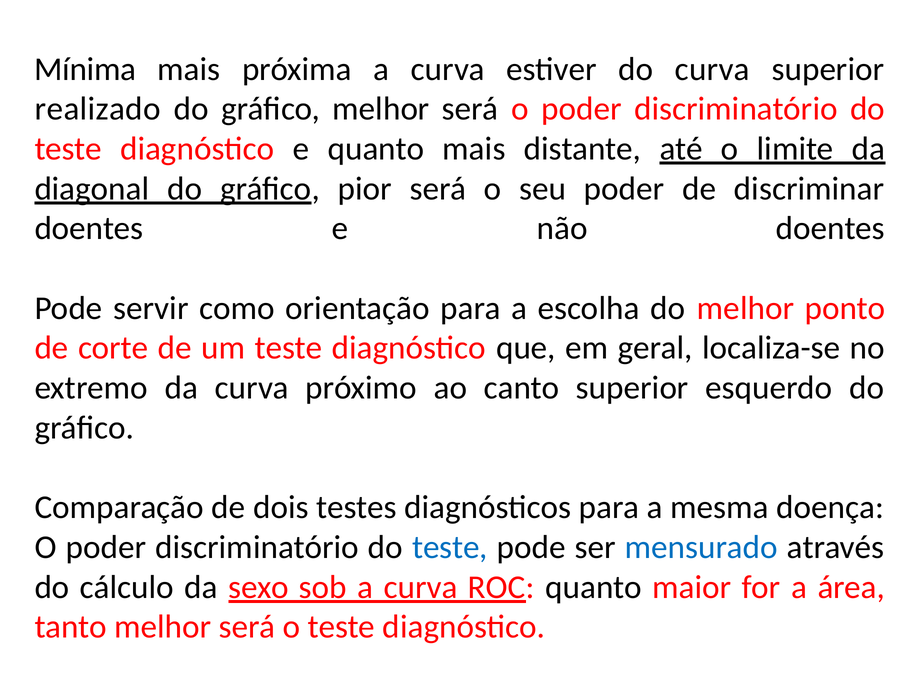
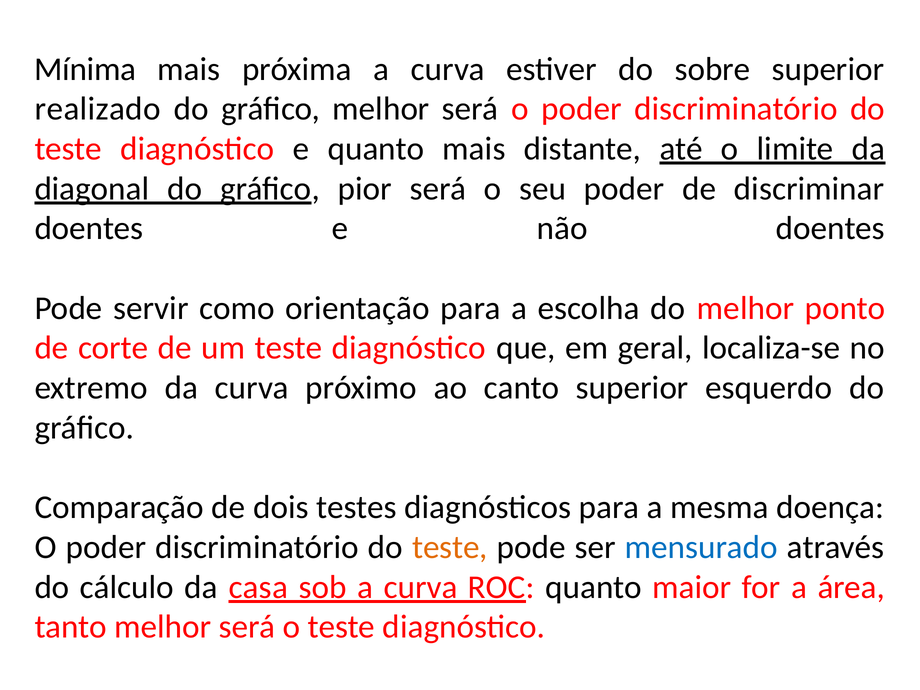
do curva: curva -> sobre
teste at (450, 547) colour: blue -> orange
sexo: sexo -> casa
